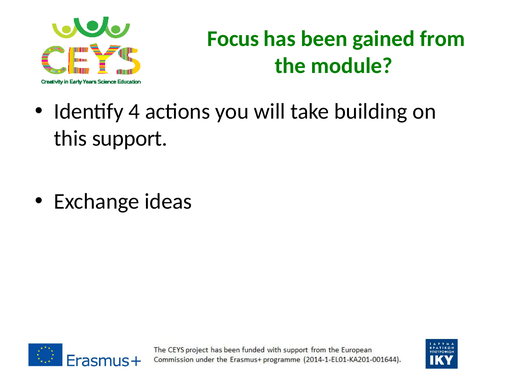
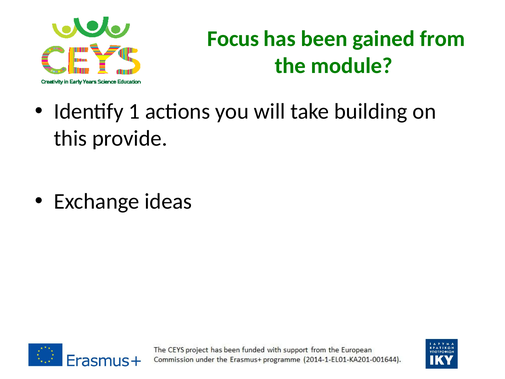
4: 4 -> 1
support: support -> provide
